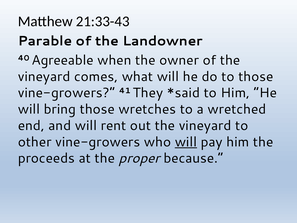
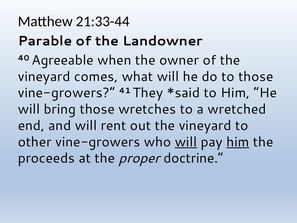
21:33-43: 21:33-43 -> 21:33-44
him at (238, 142) underline: none -> present
because: because -> doctrine
